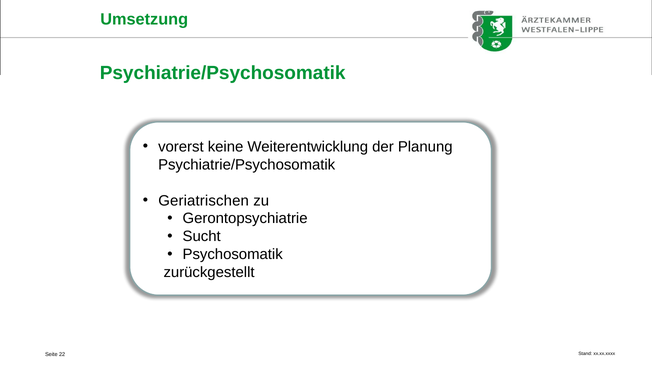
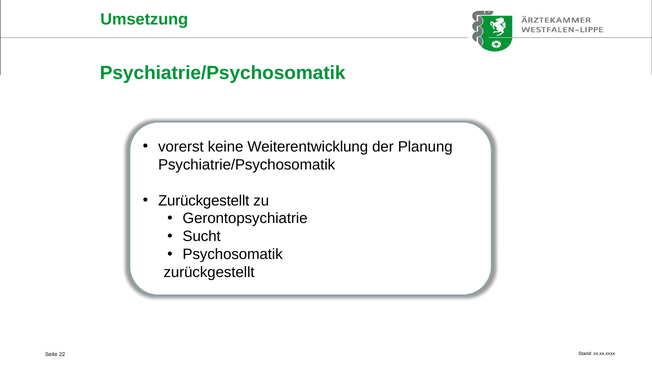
Geriatrischen at (204, 200): Geriatrischen -> Zurückgestellt
